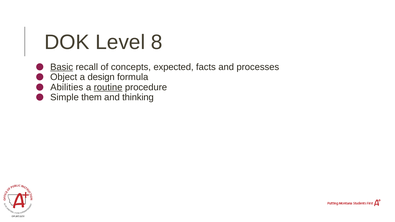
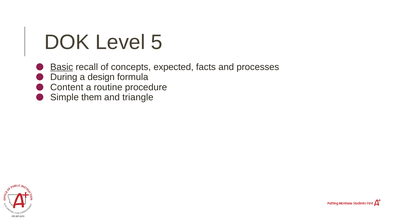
8: 8 -> 5
Object: Object -> During
Abilities: Abilities -> Content
routine underline: present -> none
thinking: thinking -> triangle
